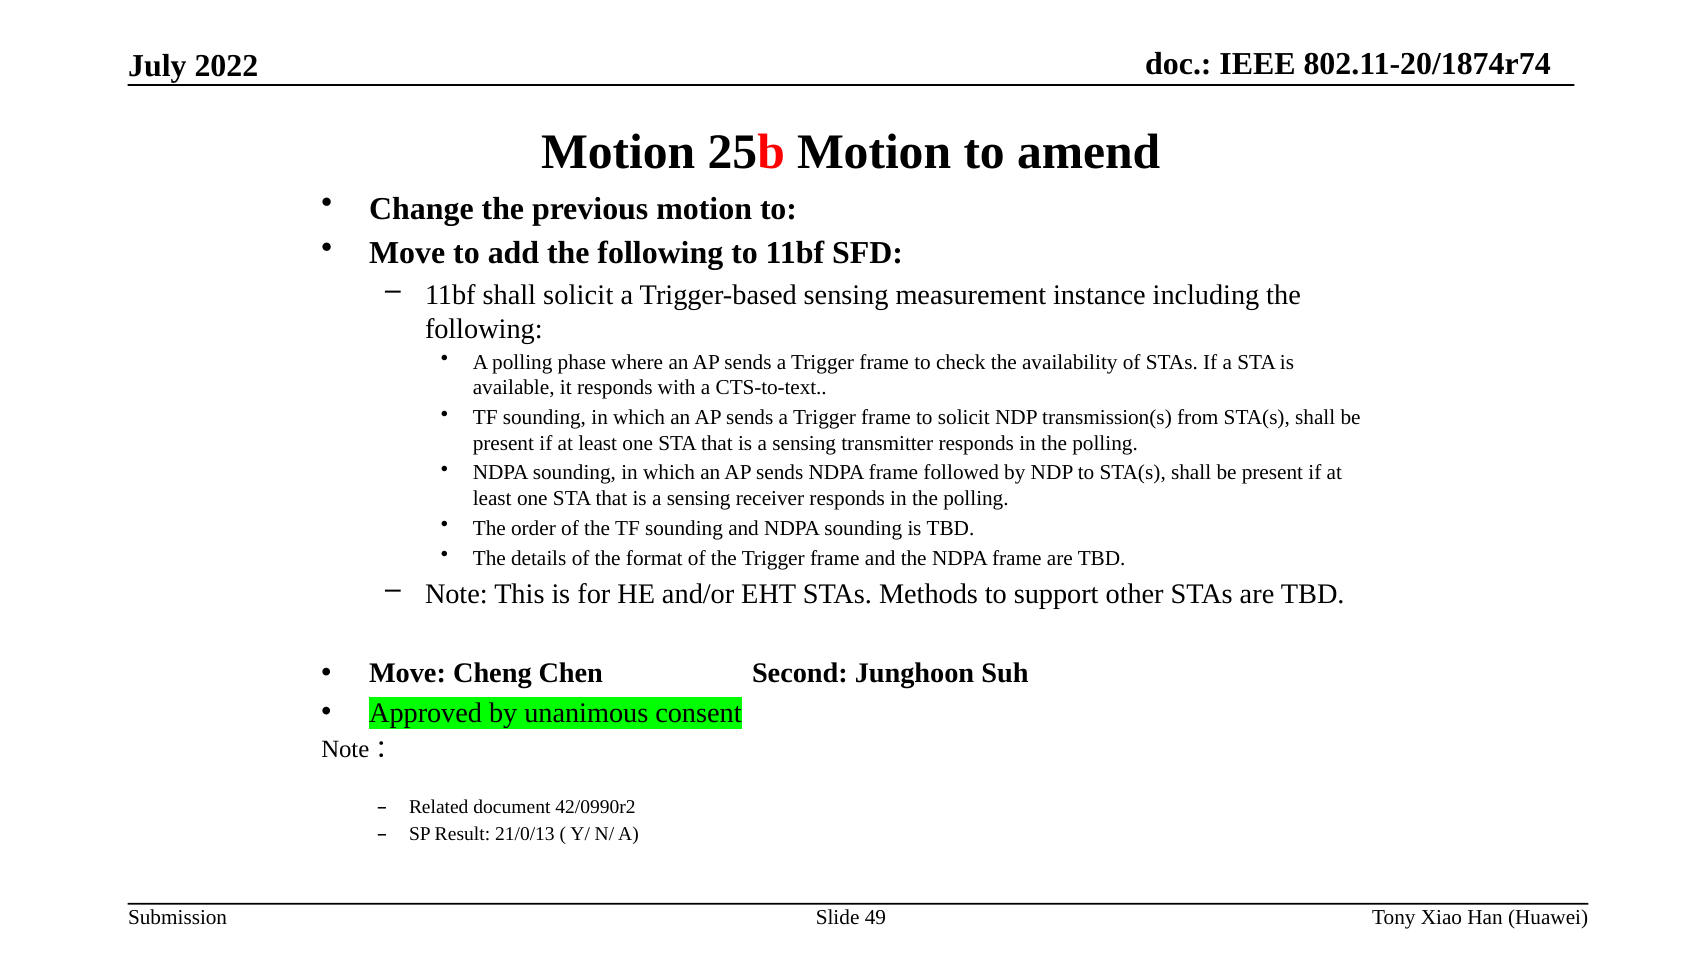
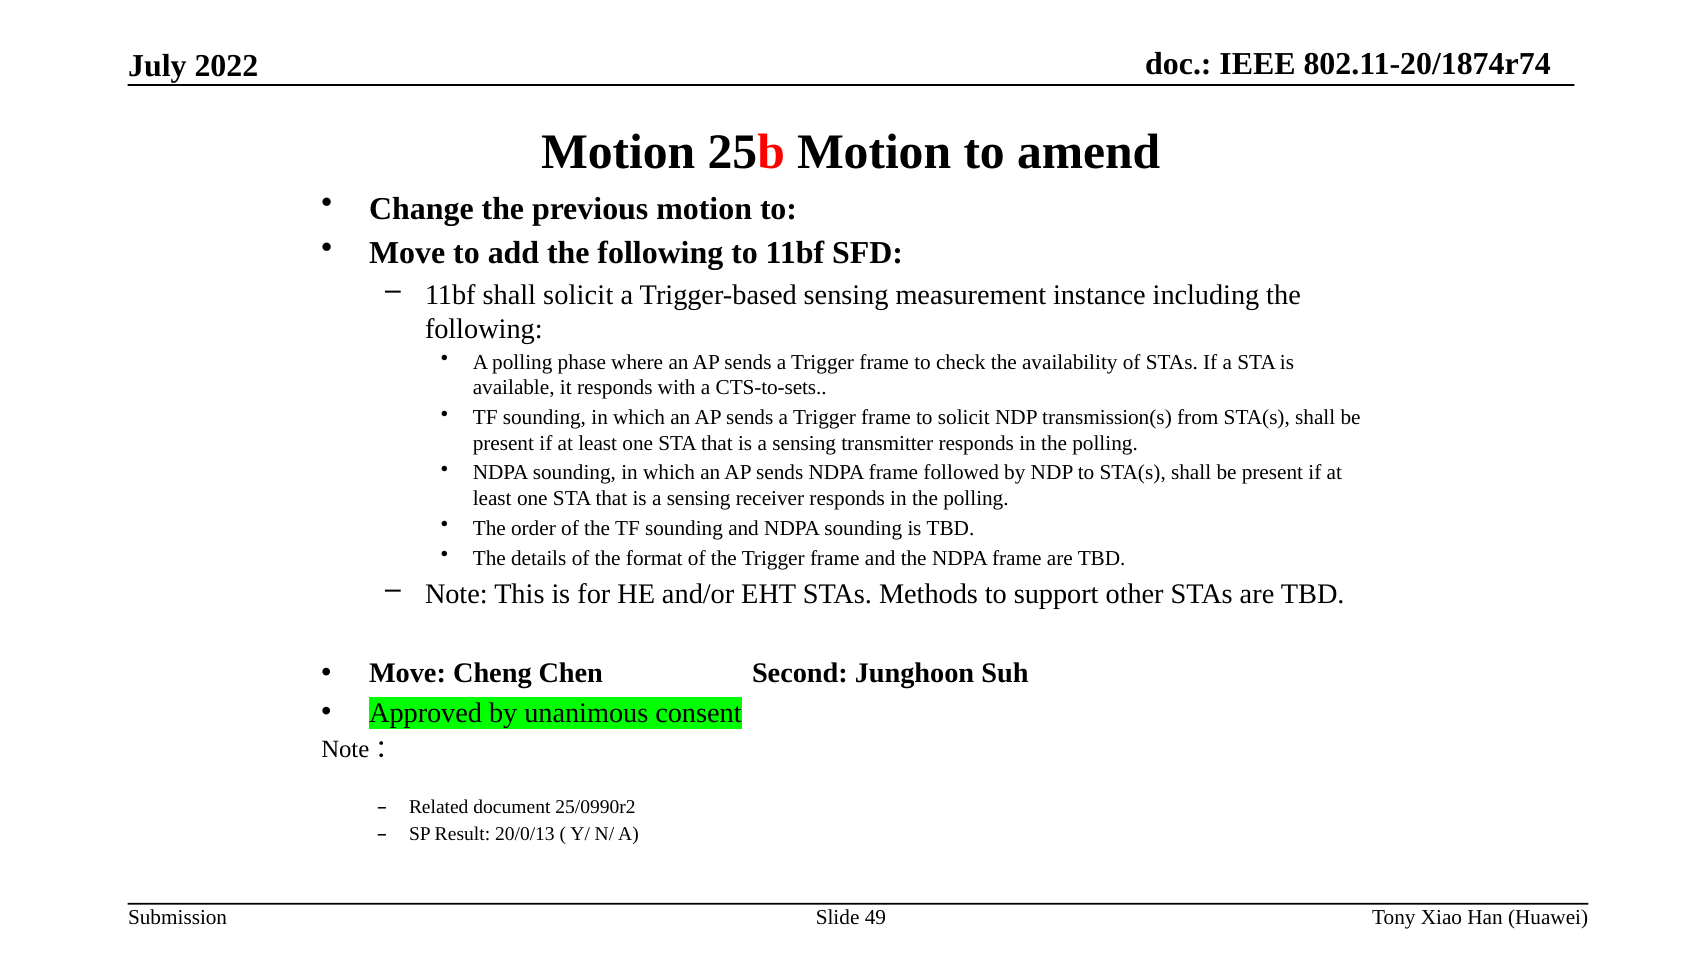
CTS-to-text: CTS-to-text -> CTS-to-sets
42/0990r2: 42/0990r2 -> 25/0990r2
21/0/13: 21/0/13 -> 20/0/13
